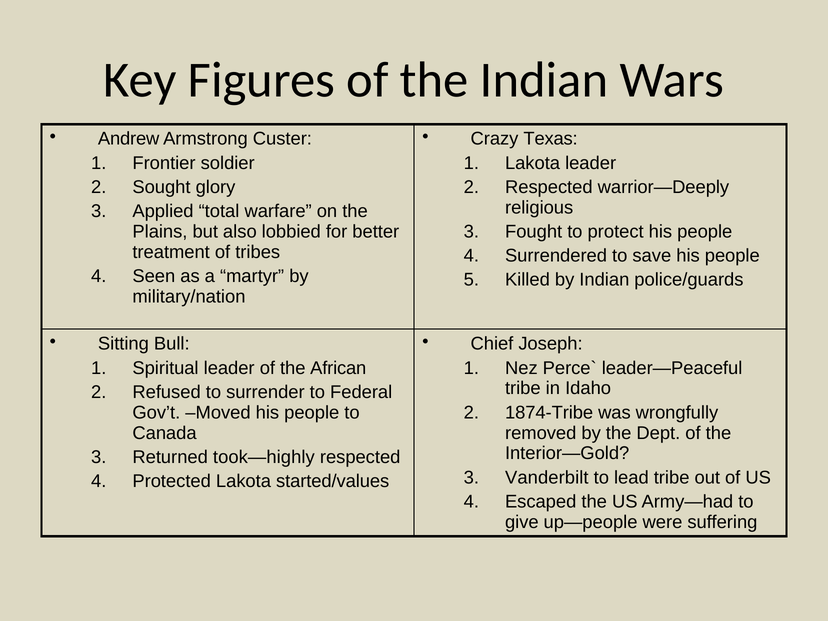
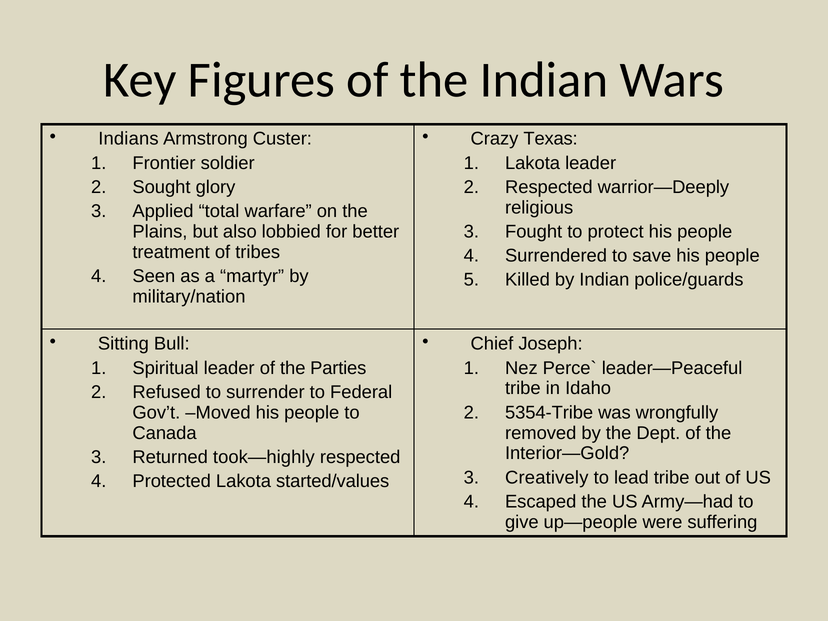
Andrew: Andrew -> Indians
African: African -> Parties
1874-Tribe: 1874-Tribe -> 5354-Tribe
Vanderbilt: Vanderbilt -> Creatively
